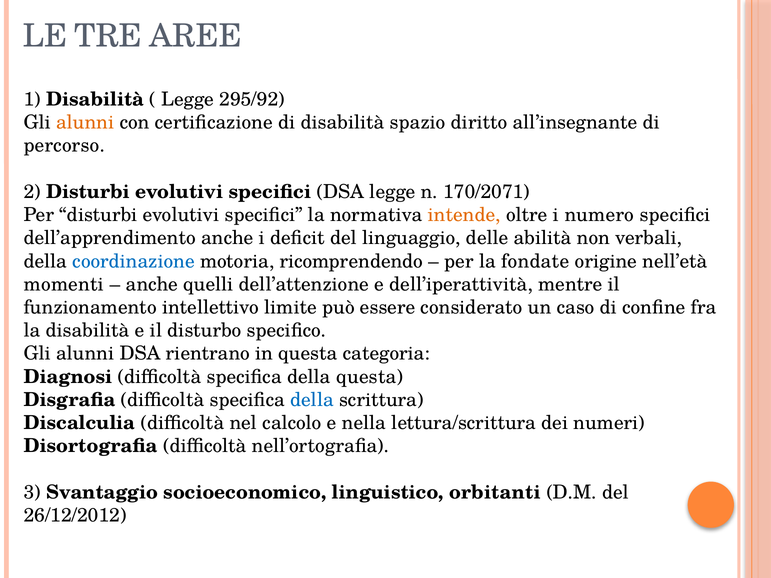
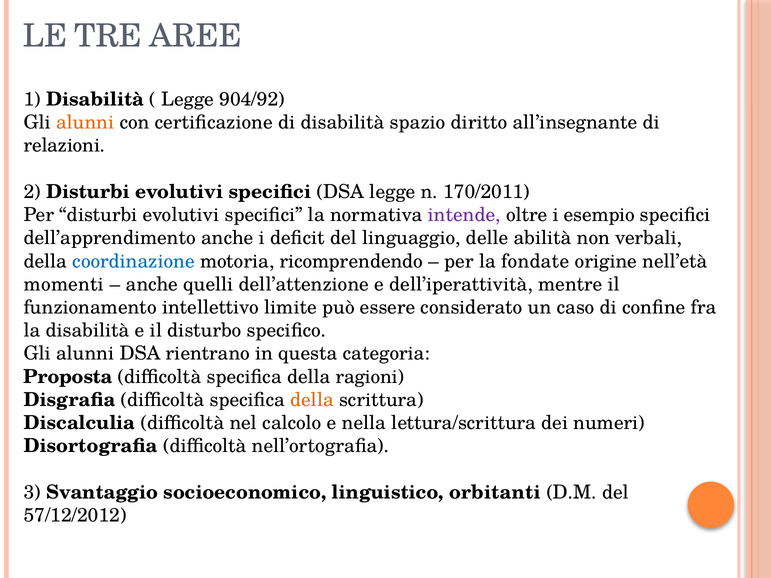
295/92: 295/92 -> 904/92
percorso: percorso -> relazioni
170/2071: 170/2071 -> 170/2011
intende colour: orange -> purple
numero: numero -> esempio
Diagnosi: Diagnosi -> Proposta
della questa: questa -> ragioni
della at (312, 400) colour: blue -> orange
26/12/2012: 26/12/2012 -> 57/12/2012
